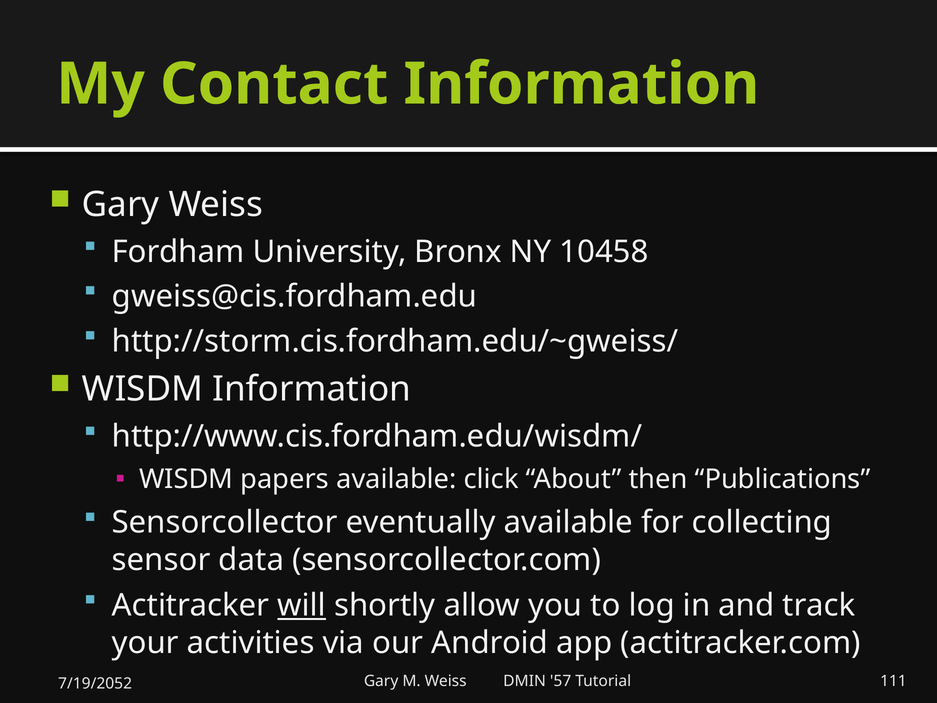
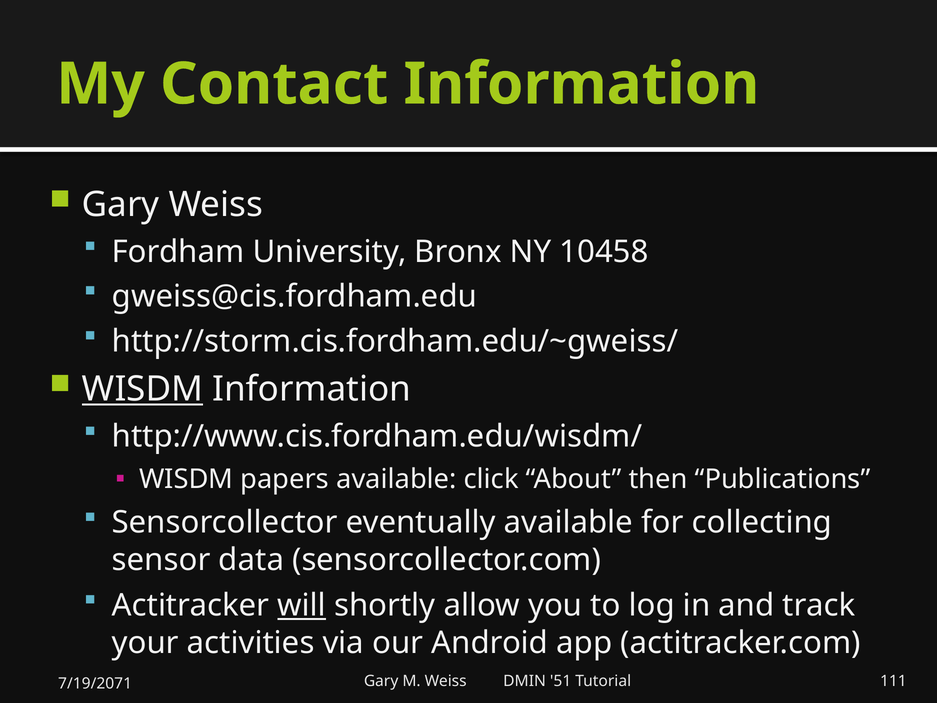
WISDM at (143, 389) underline: none -> present
57: 57 -> 51
7/19/2052: 7/19/2052 -> 7/19/2071
